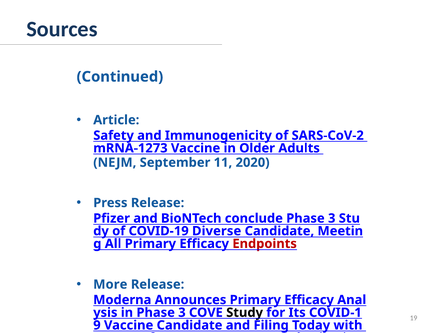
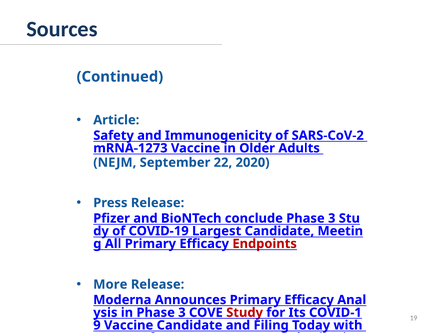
11: 11 -> 22
Diverse: Diverse -> Largest
Study colour: black -> red
